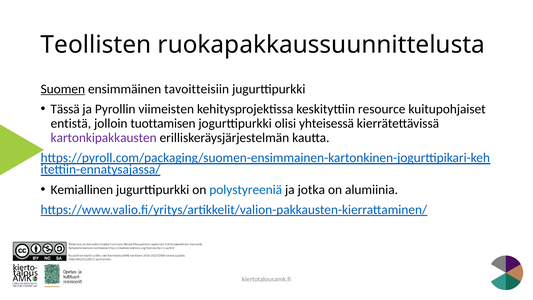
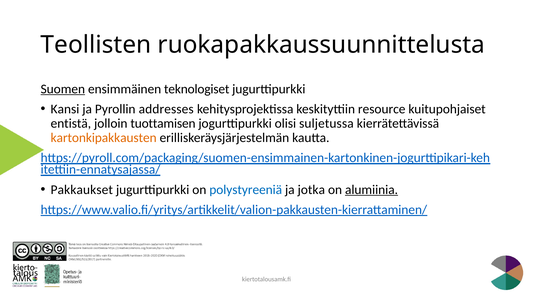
tavoitteisiin: tavoitteisiin -> teknologiset
Tässä: Tässä -> Kansi
viimeisten: viimeisten -> addresses
yhteisessä: yhteisessä -> suljetussa
kartonkipakkausten colour: purple -> orange
Kemiallinen: Kemiallinen -> Pakkaukset
alumiinia underline: none -> present
